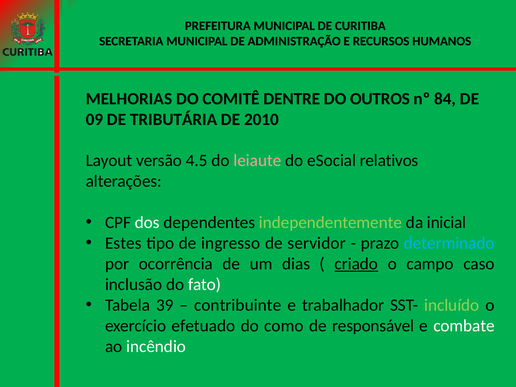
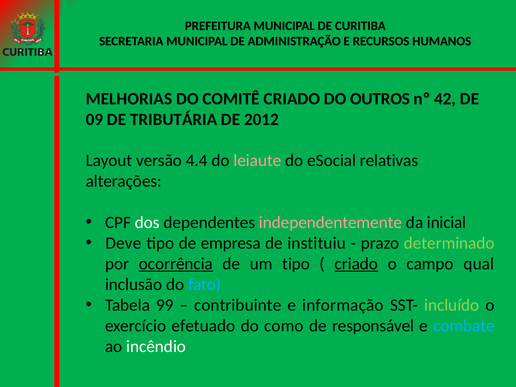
COMITÊ DENTRE: DENTRE -> CRIADO
84: 84 -> 42
2010: 2010 -> 2012
4.5: 4.5 -> 4.4
relativos: relativos -> relativas
independentemente colour: light green -> pink
Estes: Estes -> Deve
ingresso: ingresso -> empresa
servidor: servidor -> instituiu
determinado colour: light blue -> light green
ocorrência underline: none -> present
um dias: dias -> tipo
caso: caso -> qual
fato colour: white -> light blue
39: 39 -> 99
trabalhador: trabalhador -> informação
combate colour: white -> light blue
